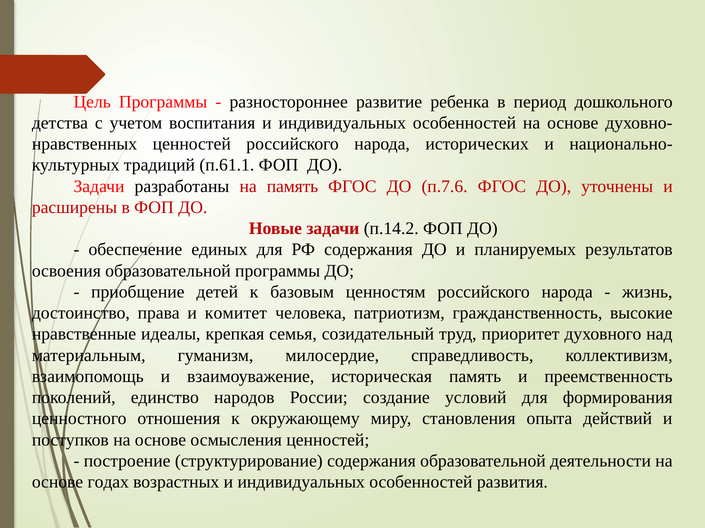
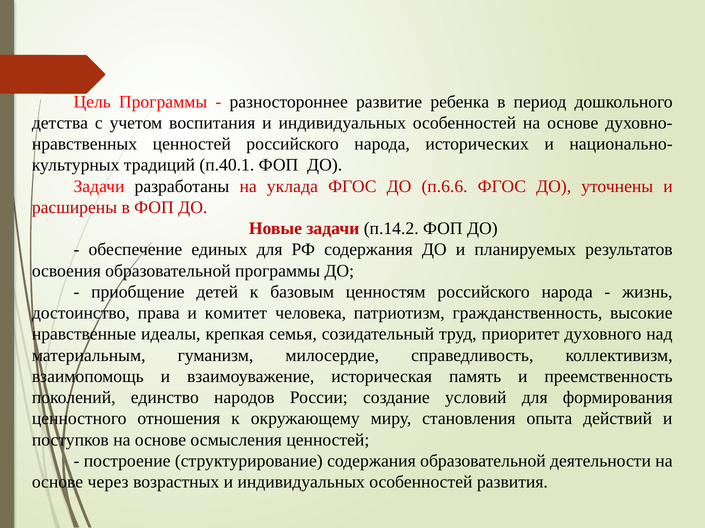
п.61.1: п.61.1 -> п.40.1
на память: память -> уклада
п.7.6: п.7.6 -> п.6.6
годах: годах -> через
